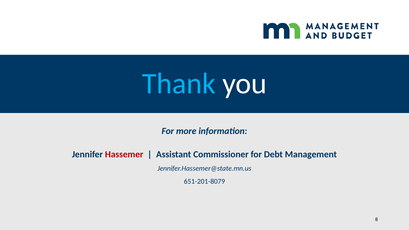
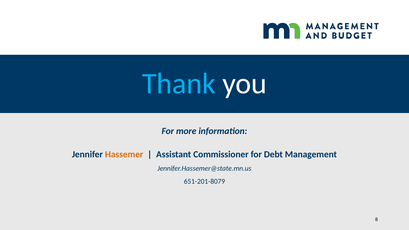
Hassemer colour: red -> orange
